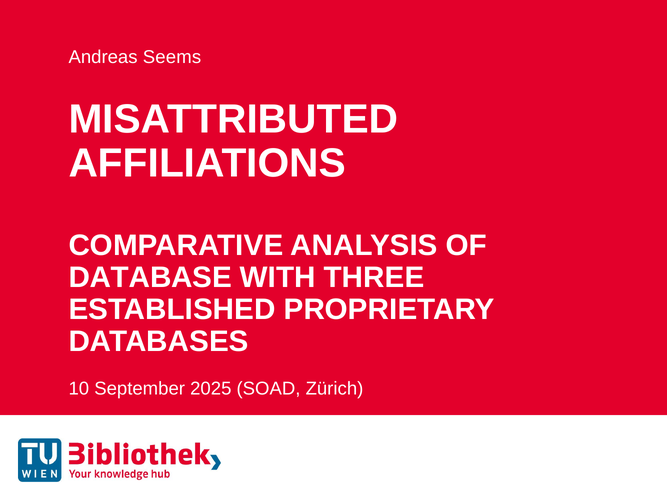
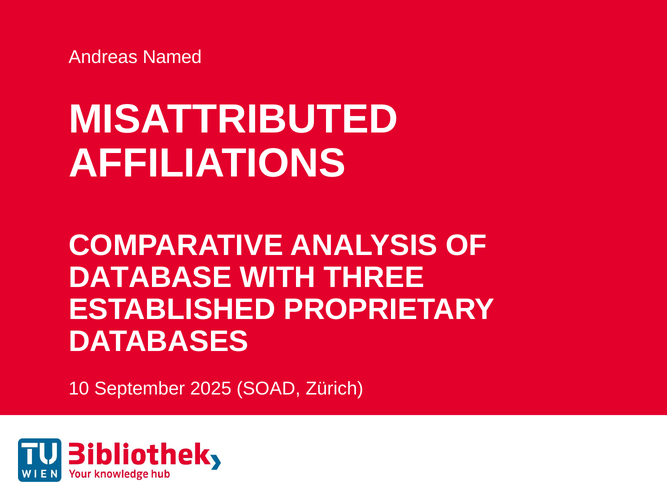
Seems: Seems -> Named
